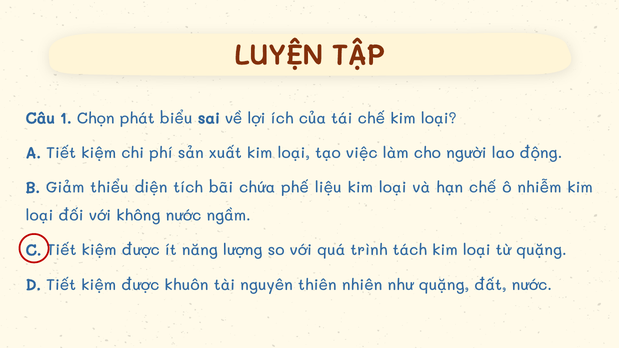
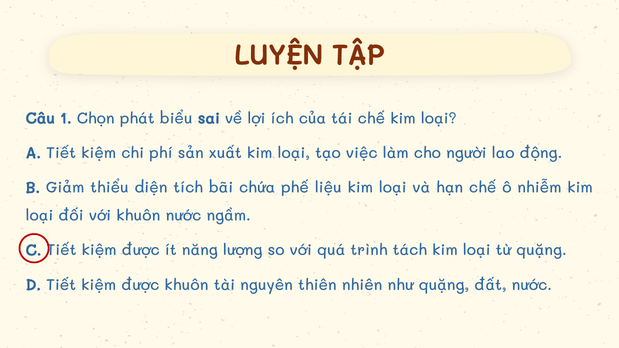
với không: không -> khuôn
